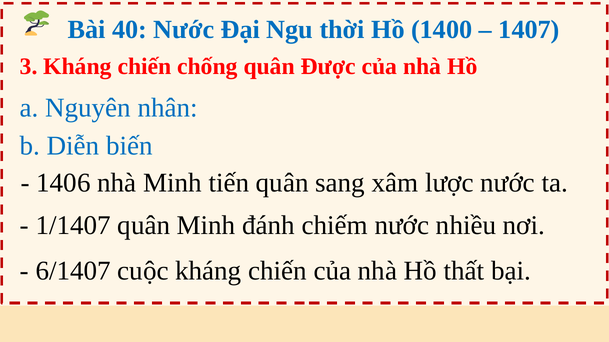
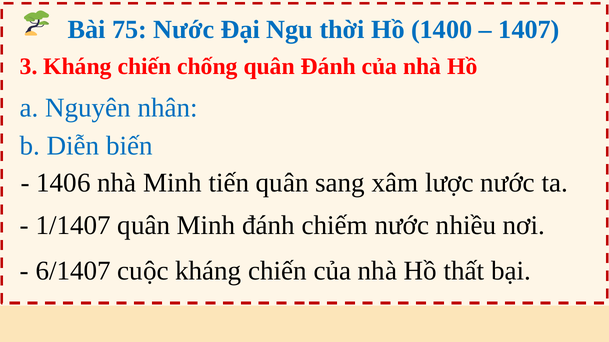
40: 40 -> 75
quân Được: Được -> Đánh
